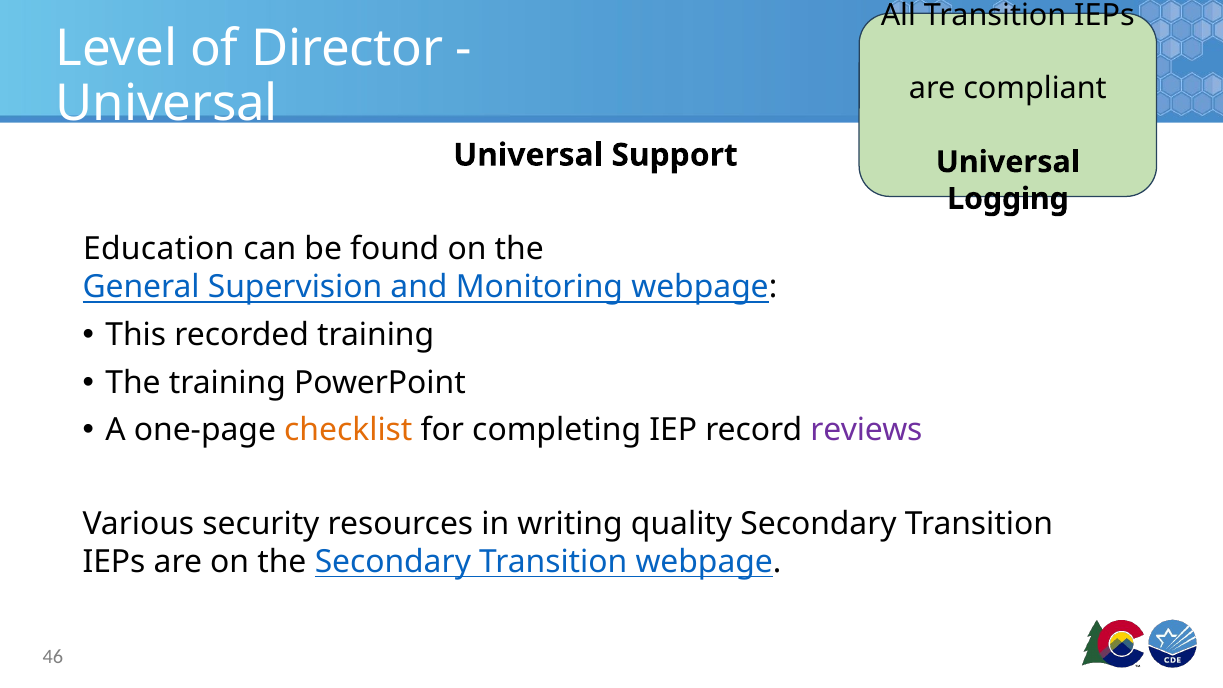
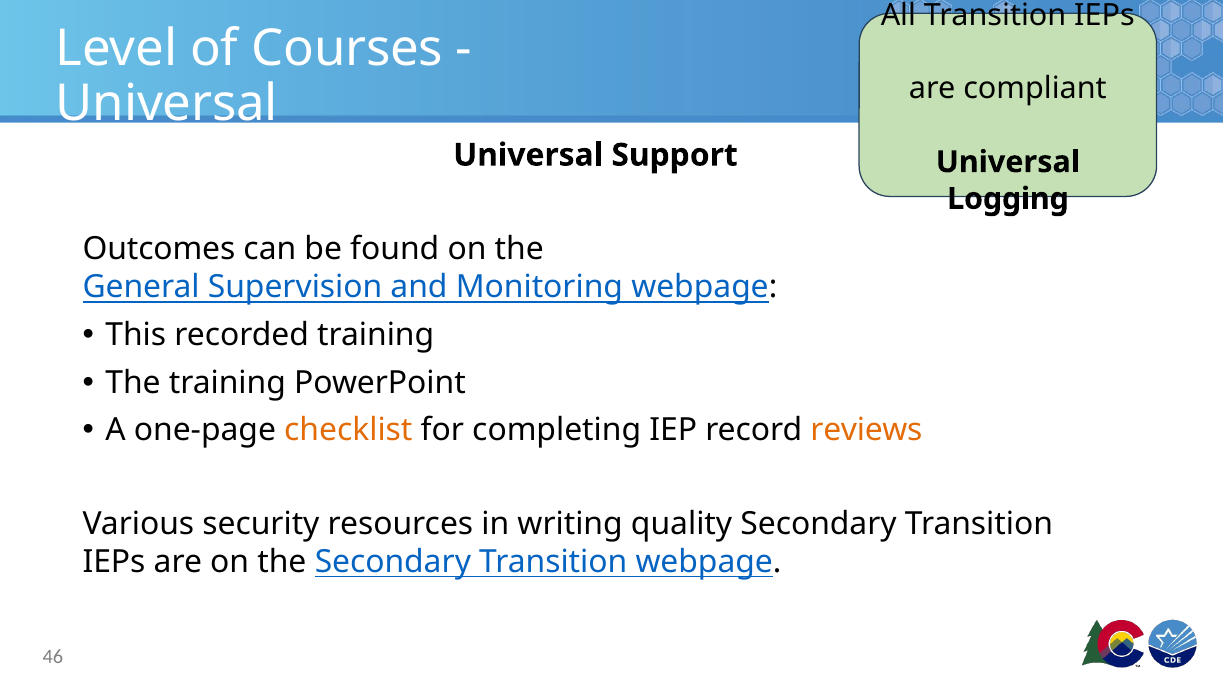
Director: Director -> Courses
Education: Education -> Outcomes
reviews colour: purple -> orange
